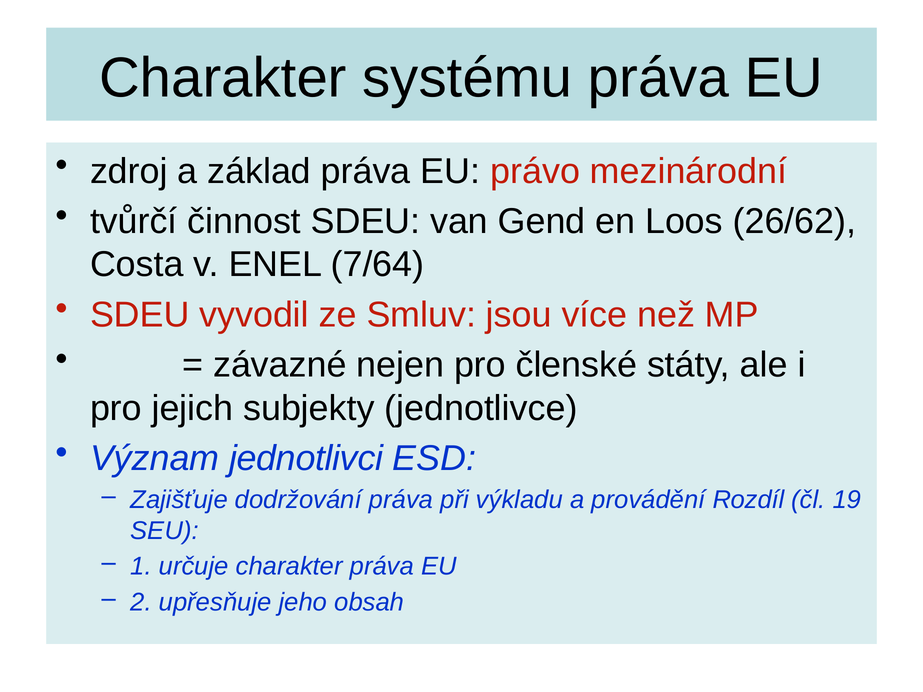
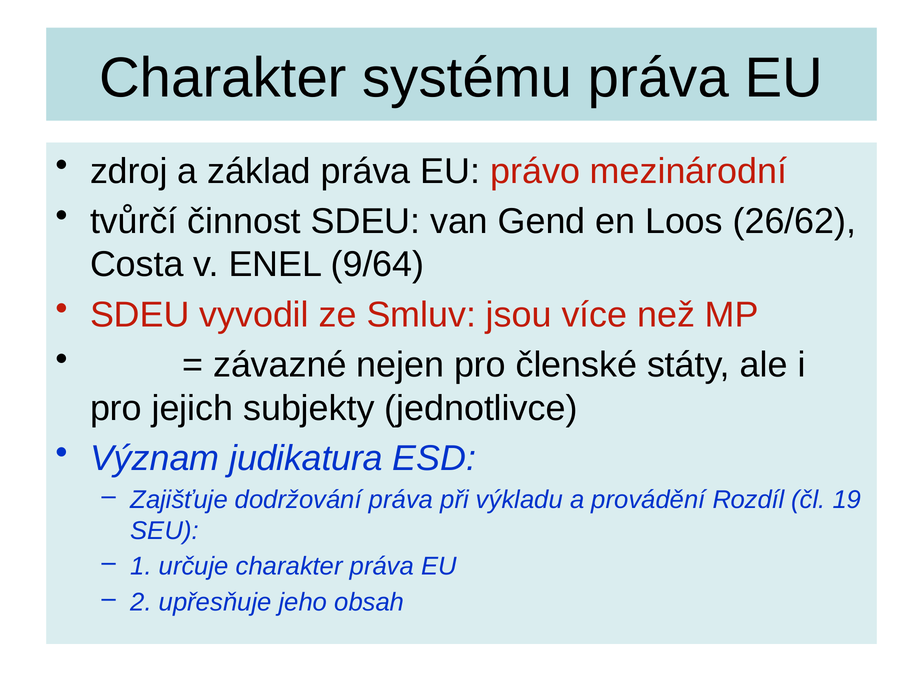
7/64: 7/64 -> 9/64
jednotlivci: jednotlivci -> judikatura
